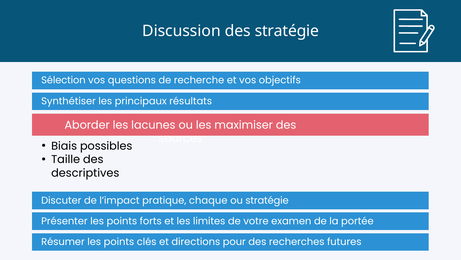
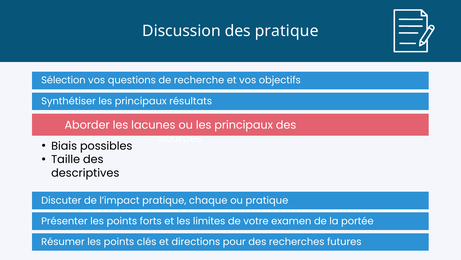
des stratégie: stratégie -> pratique
ou les maximiser: maximiser -> principaux
ou stratégie: stratégie -> pratique
